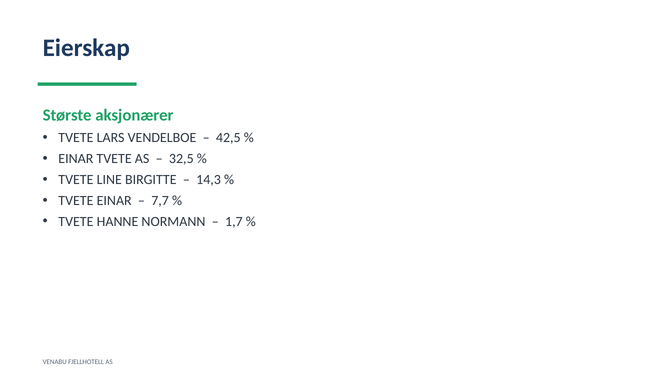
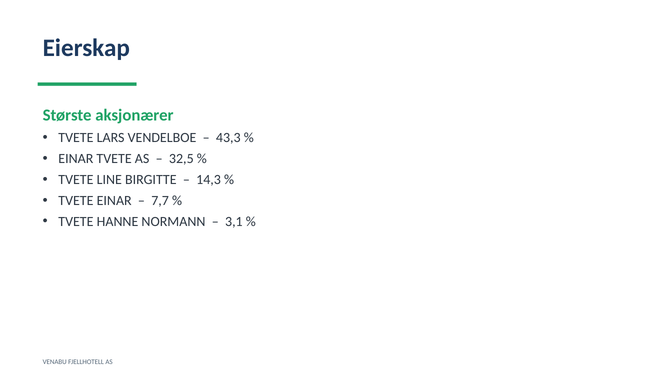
42,5: 42,5 -> 43,3
1,7: 1,7 -> 3,1
